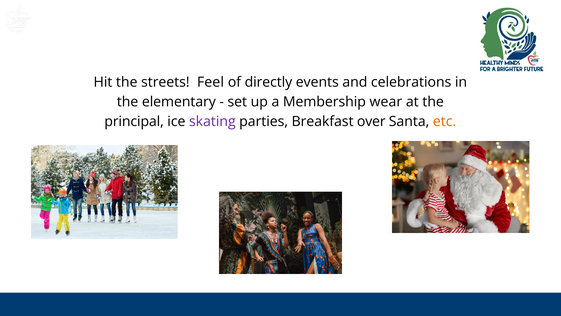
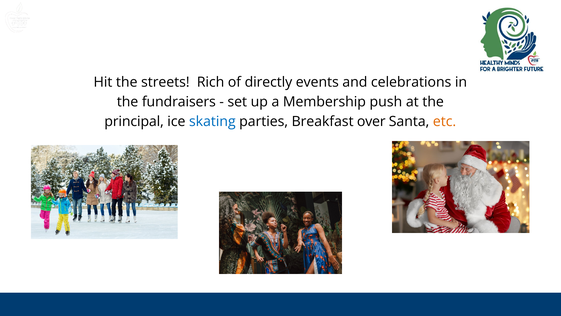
Feel: Feel -> Rich
elementary: elementary -> fundraisers
wear: wear -> push
skating colour: purple -> blue
